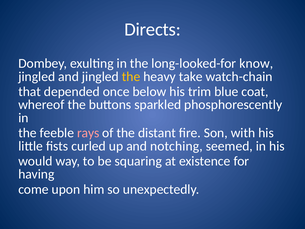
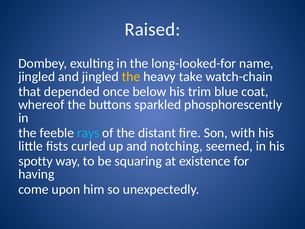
Directs: Directs -> Raised
know: know -> name
rays colour: pink -> light blue
would: would -> spotty
